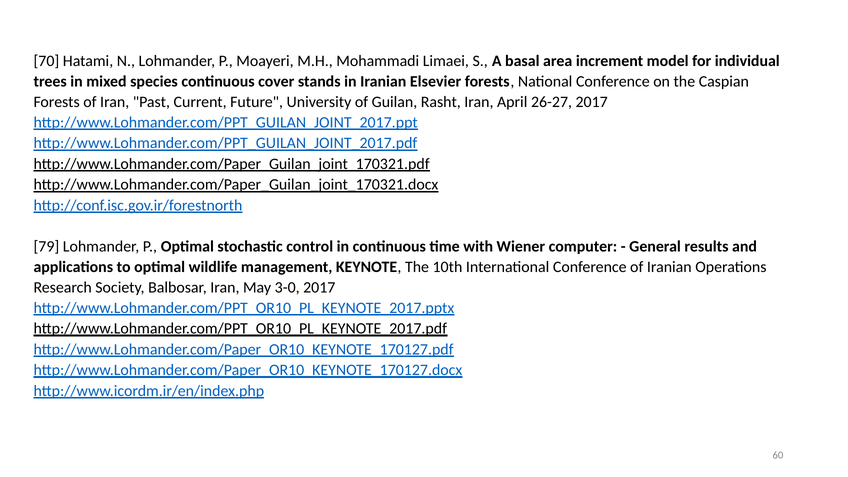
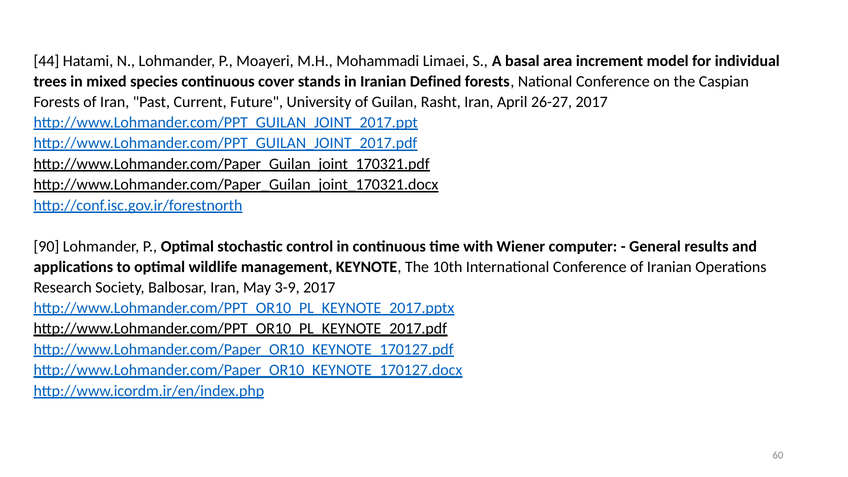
70: 70 -> 44
Elsevier: Elsevier -> Defined
79: 79 -> 90
3-0: 3-0 -> 3-9
